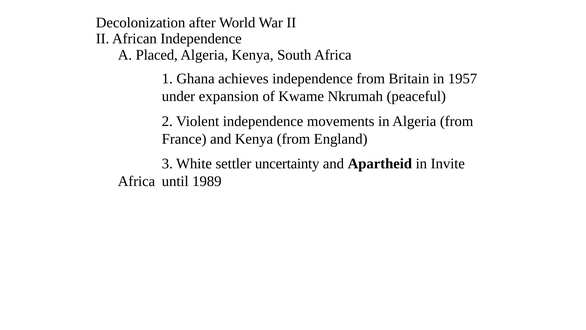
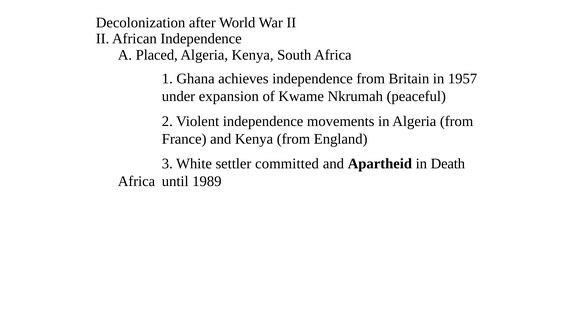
uncertainty: uncertainty -> committed
Invite: Invite -> Death
